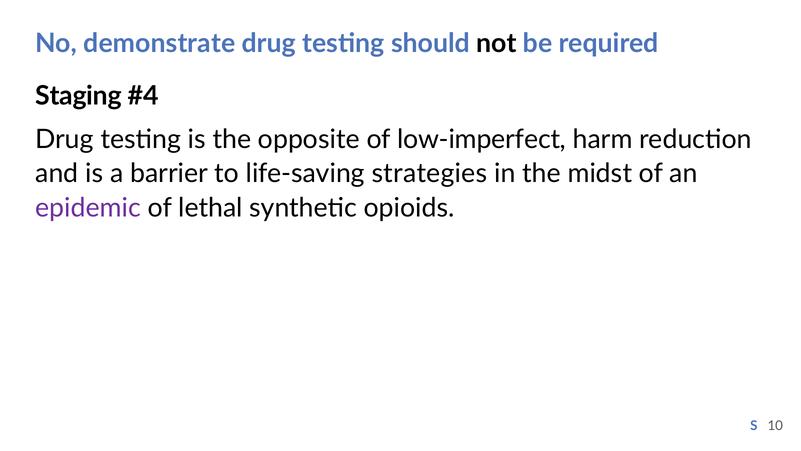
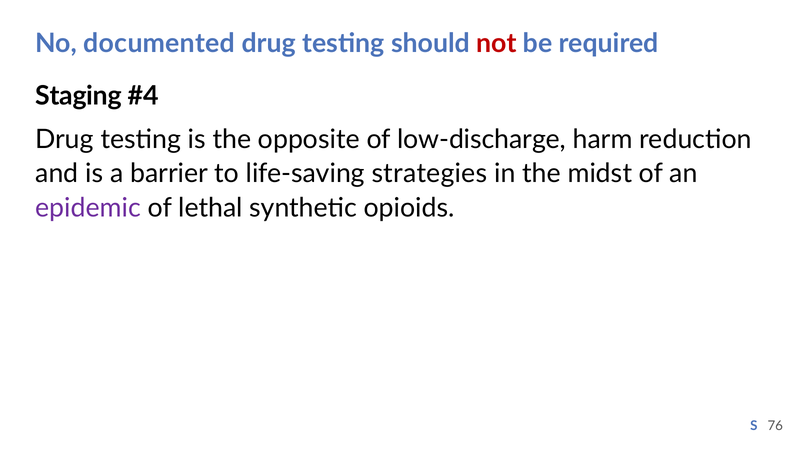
demonstrate: demonstrate -> documented
not colour: black -> red
low-imperfect: low-imperfect -> low-discharge
10: 10 -> 76
